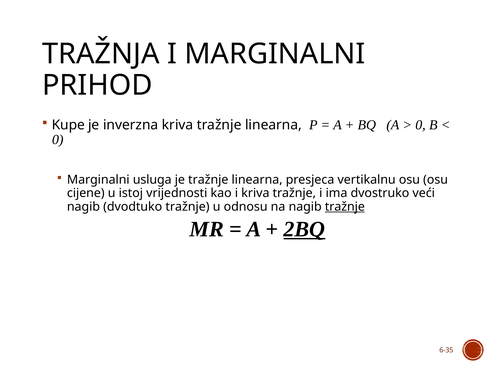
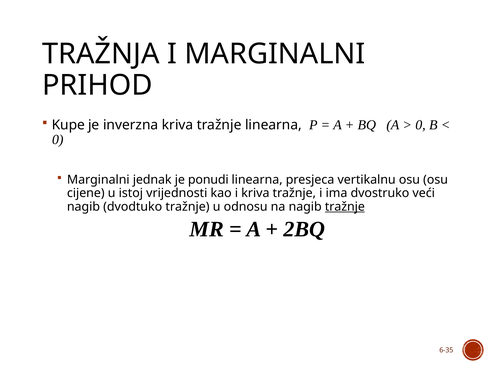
usluga: usluga -> jednak
je tražnje: tražnje -> ponudi
2BQ underline: present -> none
